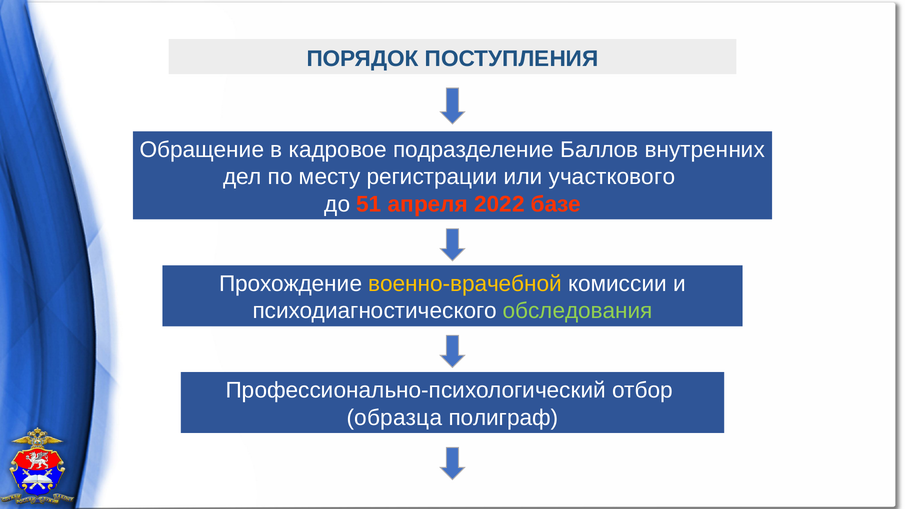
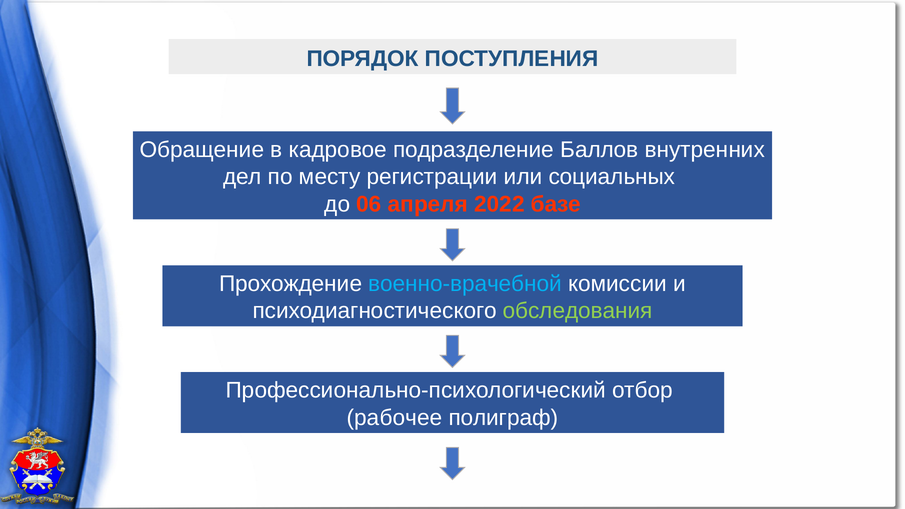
участкового: участкового -> социальных
51: 51 -> 06
военно-врачебной colour: yellow -> light blue
образца: образца -> рабочее
